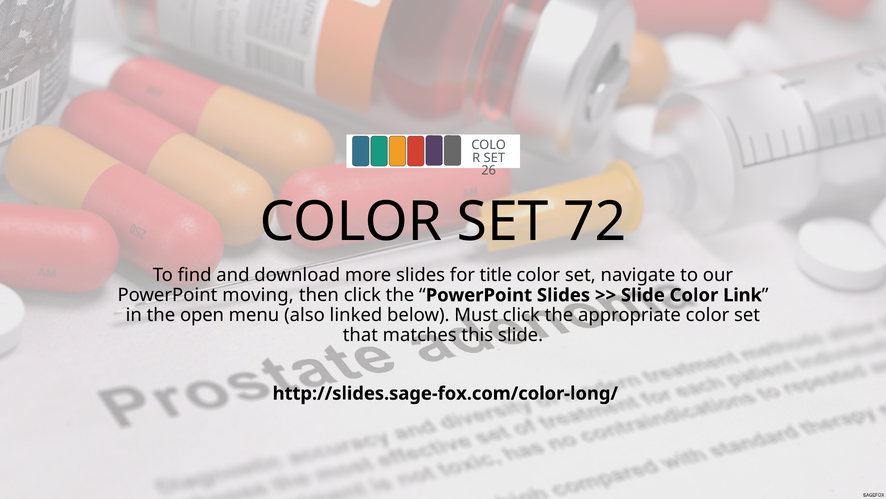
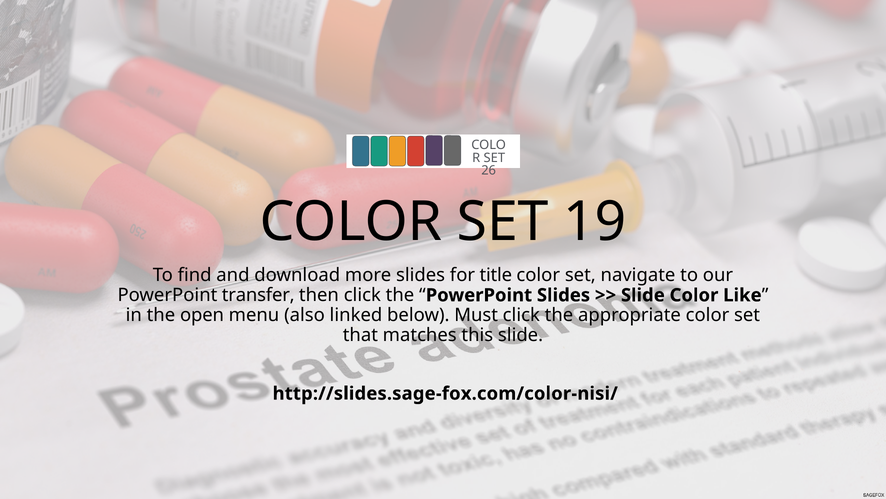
72: 72 -> 19
moving: moving -> transfer
Link: Link -> Like
http://slides.sage-fox.com/color-long/: http://slides.sage-fox.com/color-long/ -> http://slides.sage-fox.com/color-nisi/
